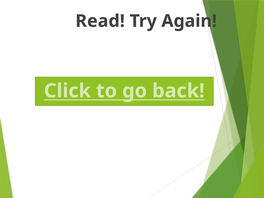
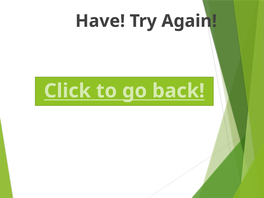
Read: Read -> Have
